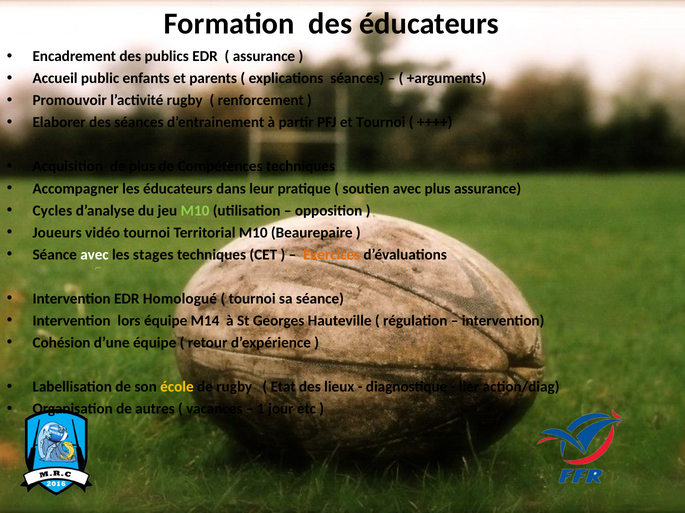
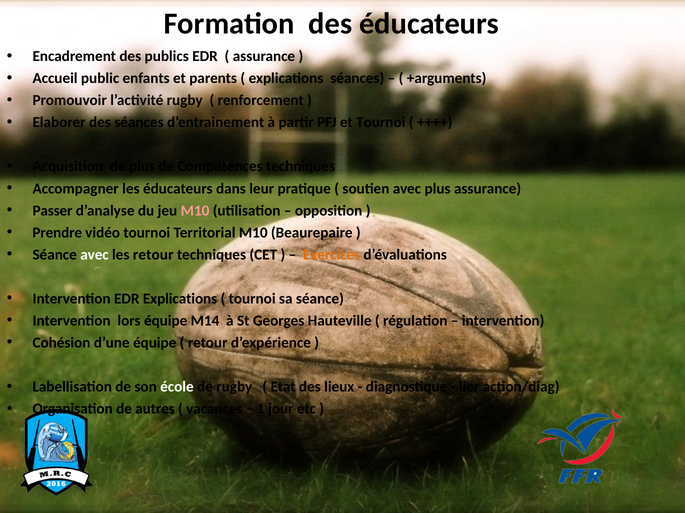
Cycles: Cycles -> Passer
M10 at (195, 211) colour: light green -> pink
Joueurs: Joueurs -> Prendre
les stages: stages -> retour
EDR Homologué: Homologué -> Explications
école colour: yellow -> white
